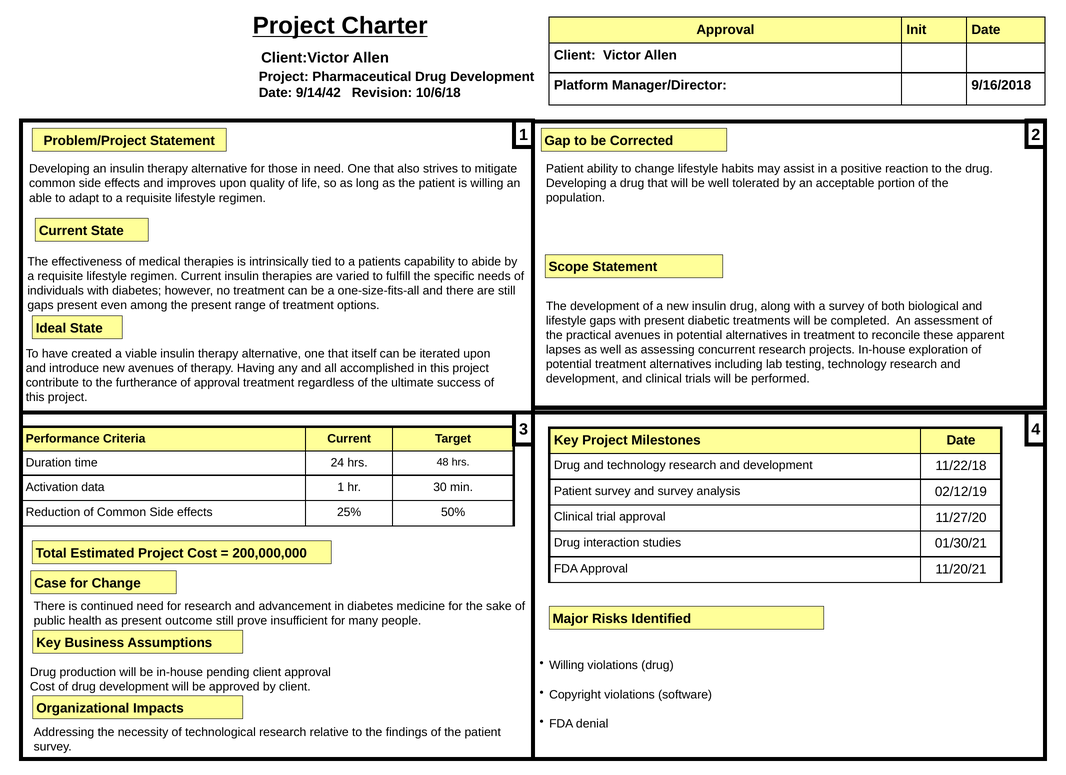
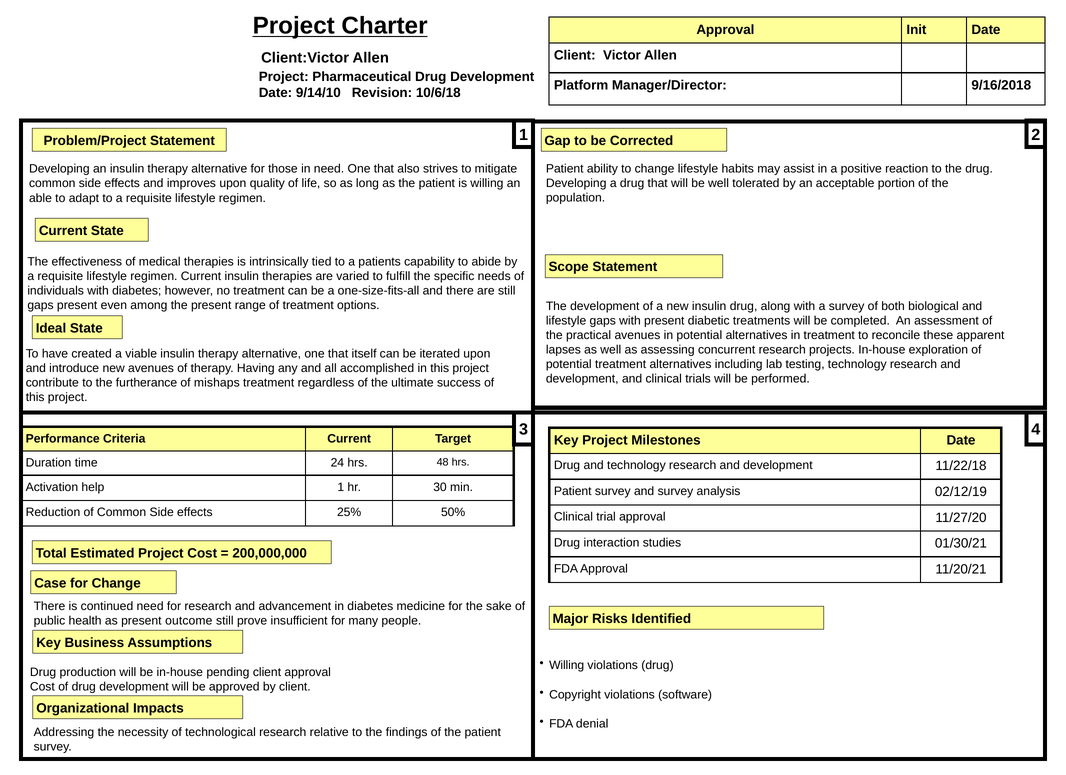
9/14/42: 9/14/42 -> 9/14/10
of approval: approval -> mishaps
data: data -> help
